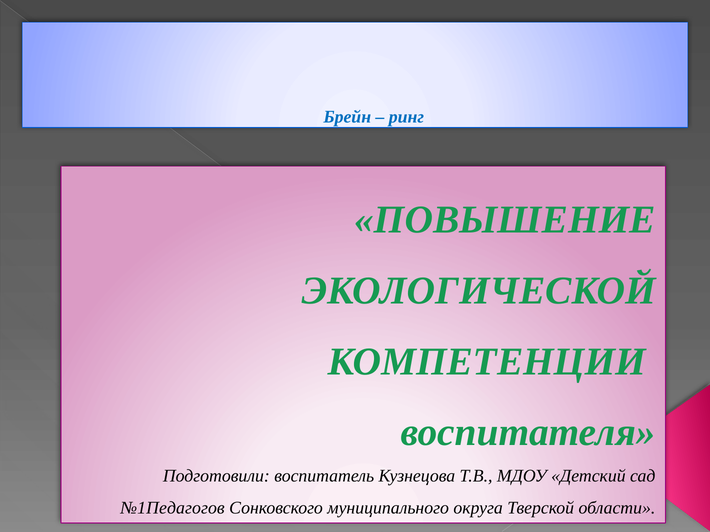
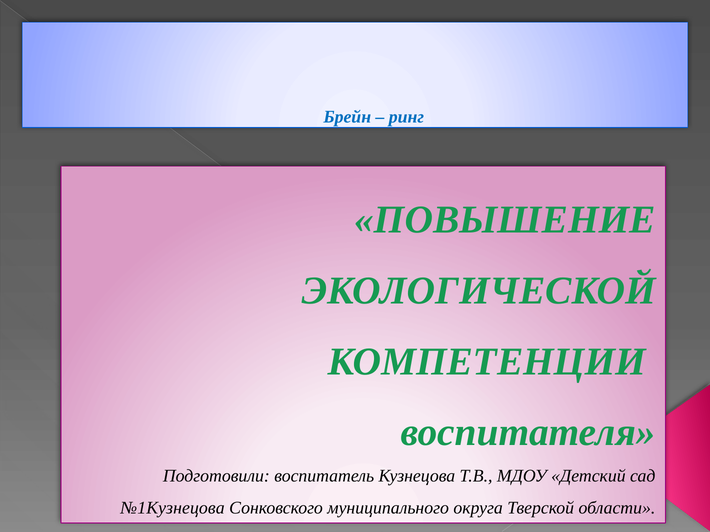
№1Педагогов: №1Педагогов -> №1Кузнецова
